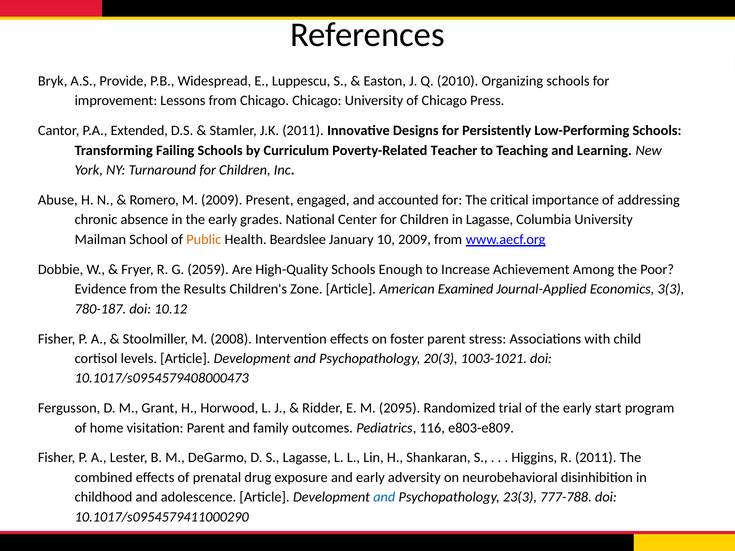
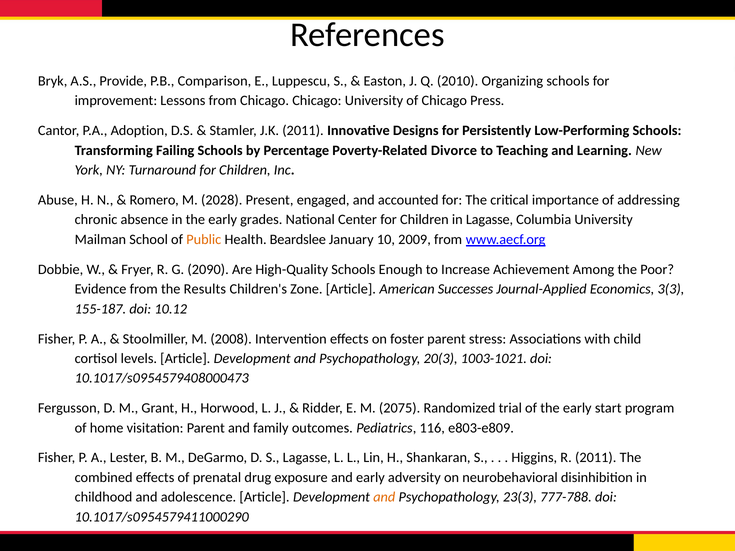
Widespread: Widespread -> Comparison
Extended: Extended -> Adoption
Curriculum: Curriculum -> Percentage
Teacher: Teacher -> Divorce
M 2009: 2009 -> 2028
2059: 2059 -> 2090
Examined: Examined -> Successes
780-187: 780-187 -> 155-187
2095: 2095 -> 2075
and at (384, 497) colour: blue -> orange
